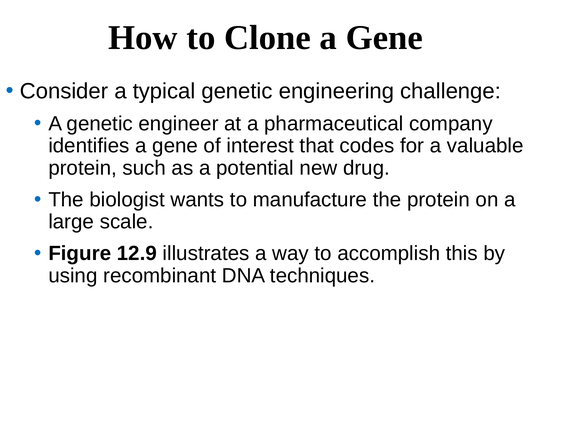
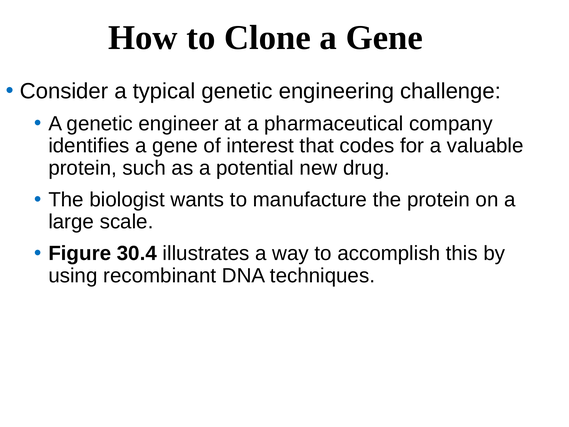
12.9: 12.9 -> 30.4
